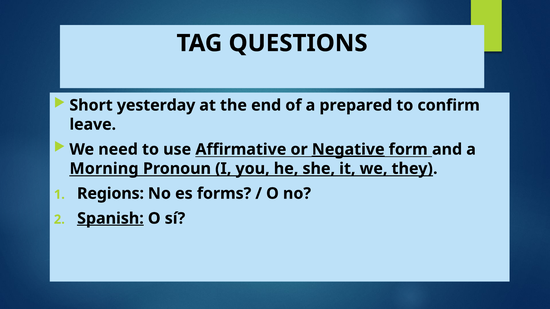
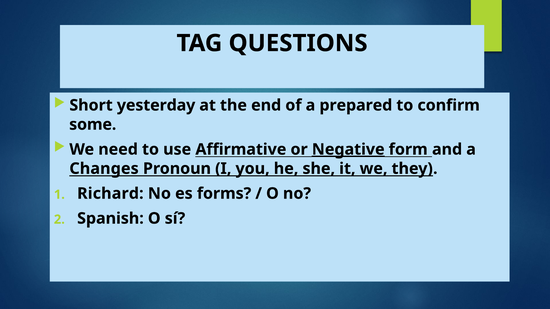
leave: leave -> some
Morning: Morning -> Changes
Regions: Regions -> Richard
Spanish underline: present -> none
